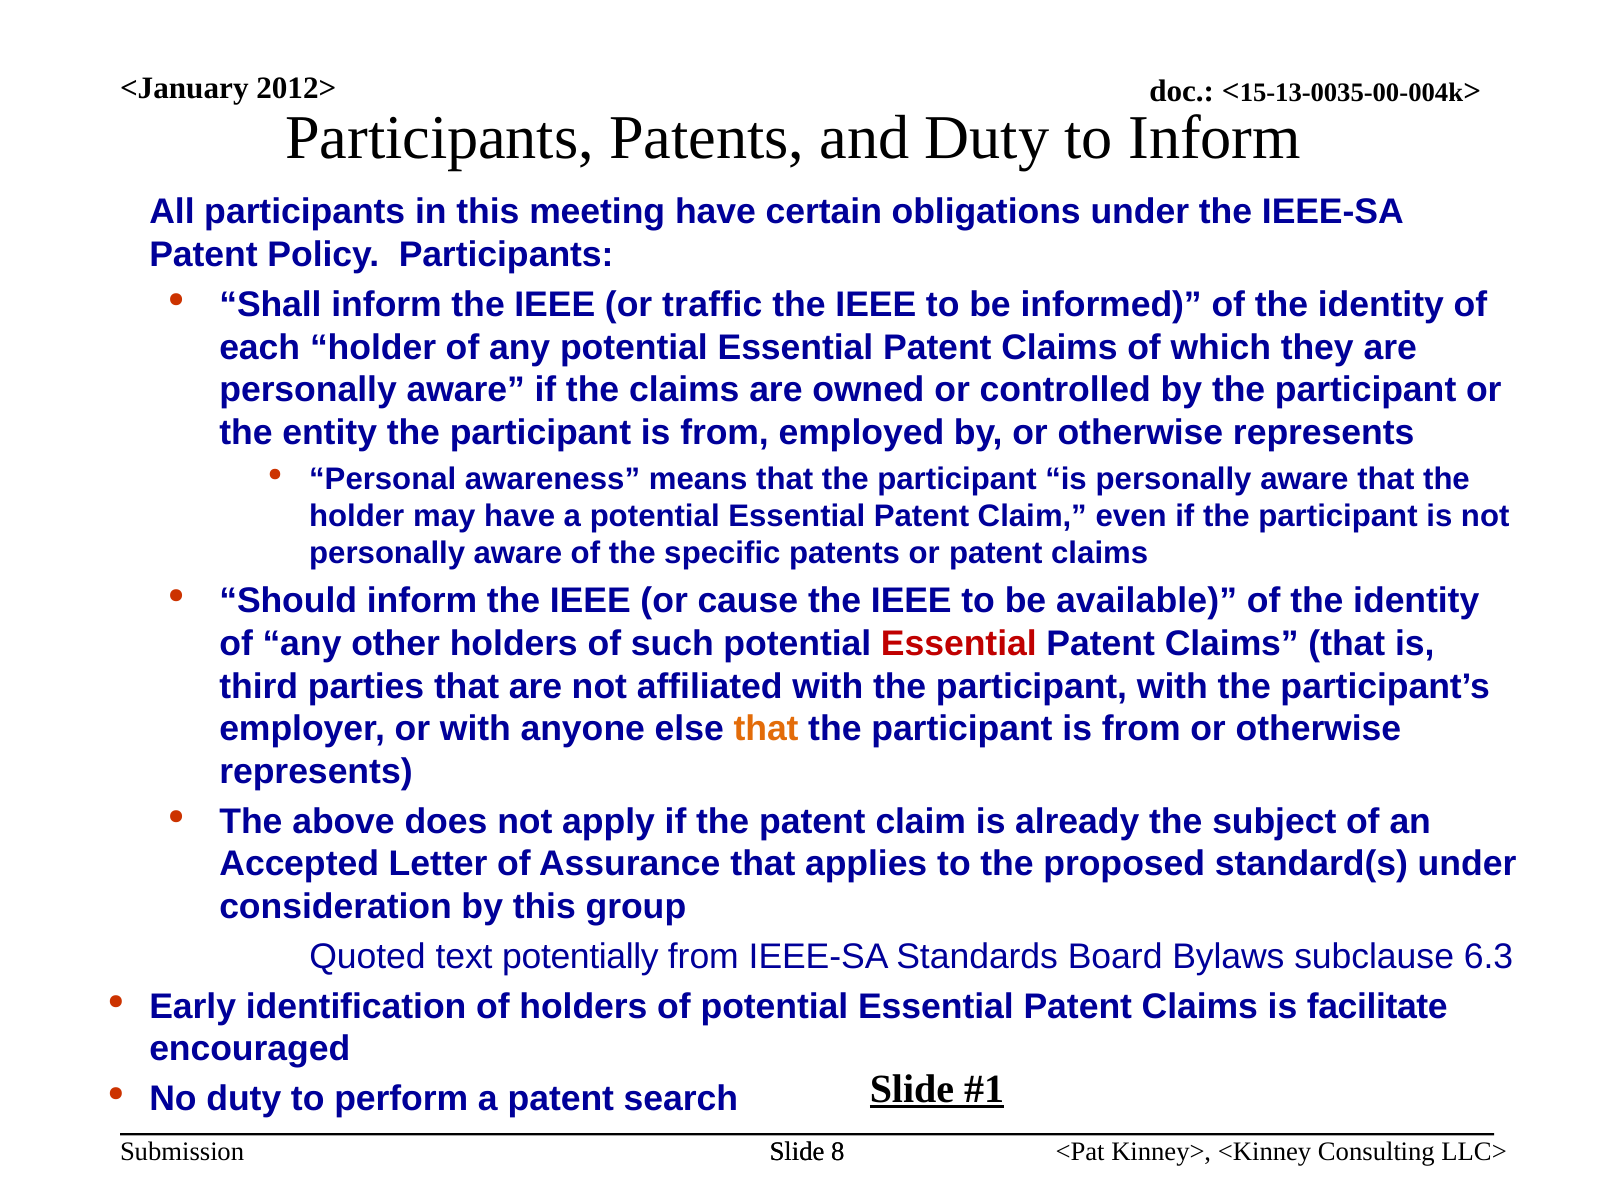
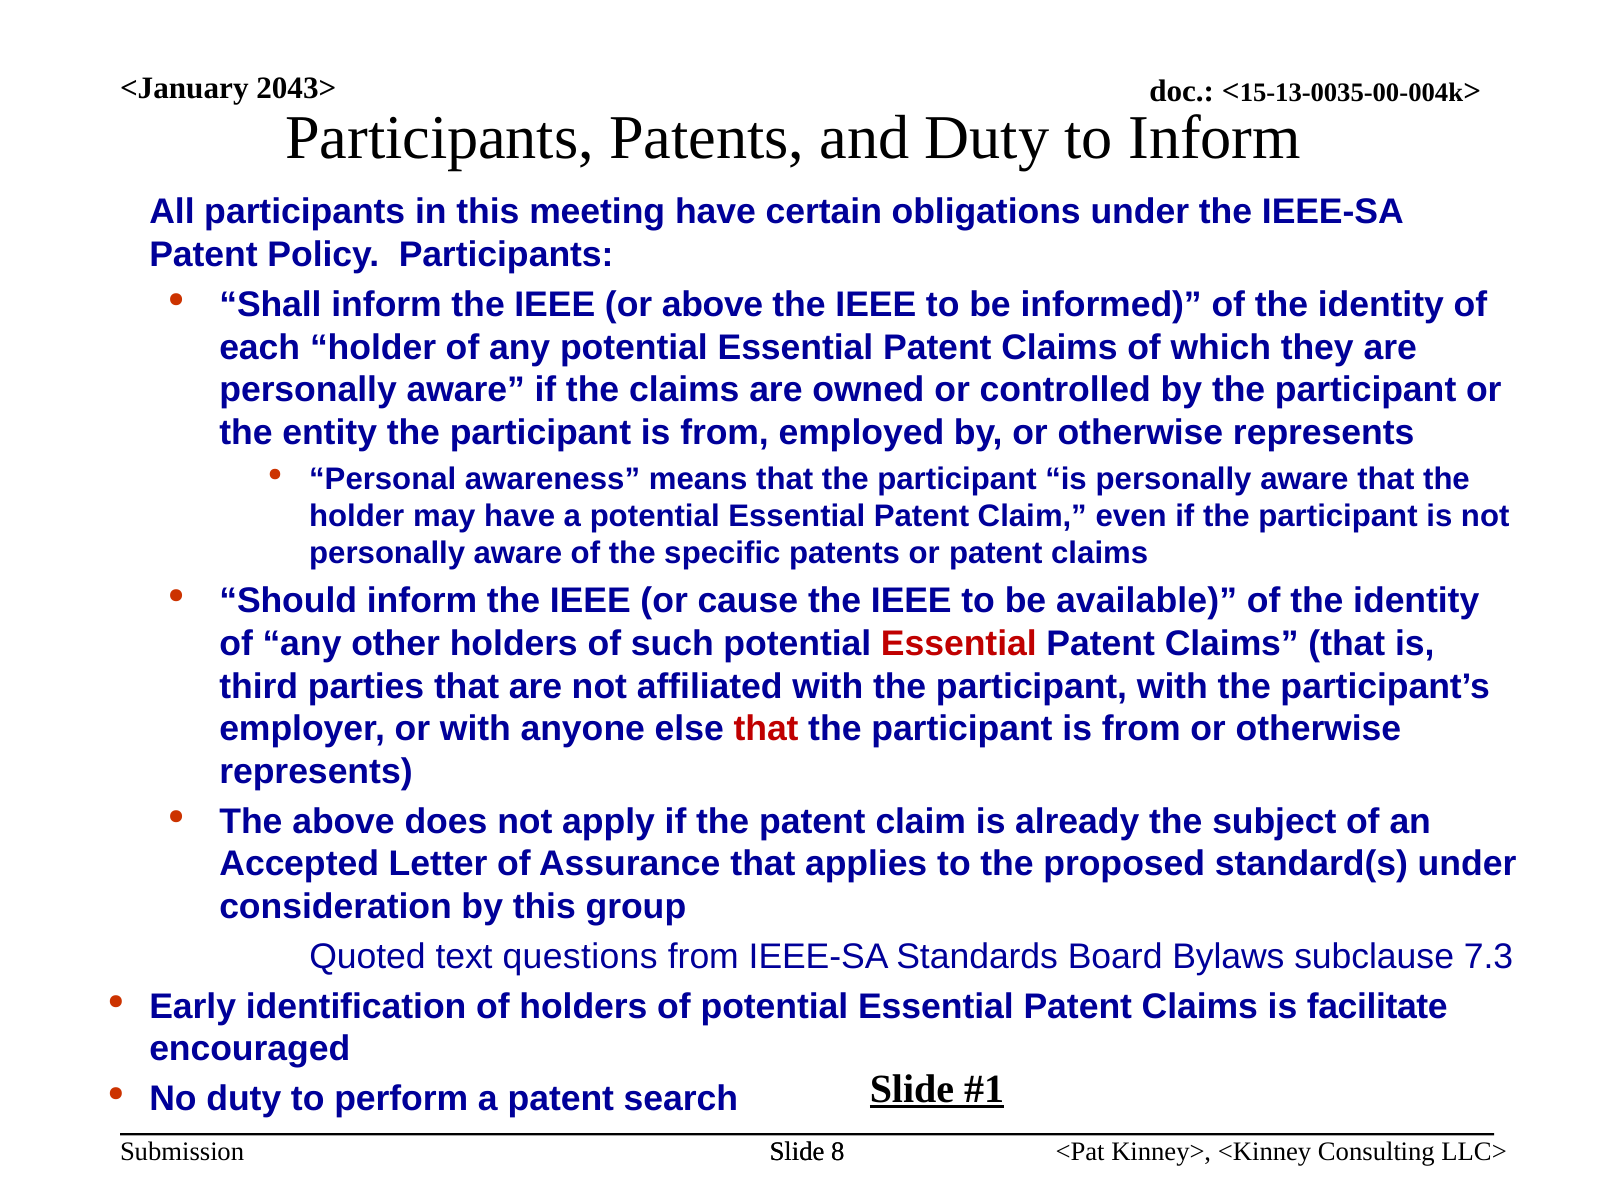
2012>: 2012> -> 2043>
or traffic: traffic -> above
that at (766, 729) colour: orange -> red
potentially: potentially -> questions
6.3: 6.3 -> 7.3
